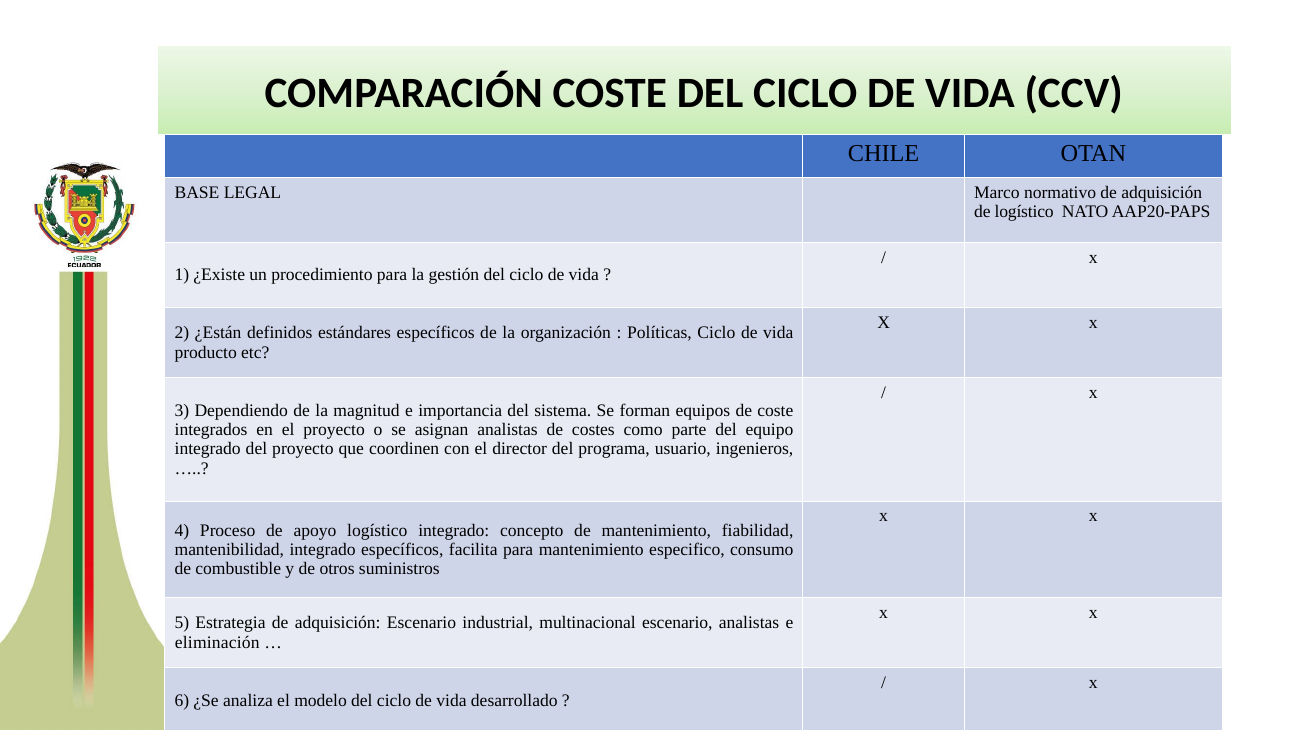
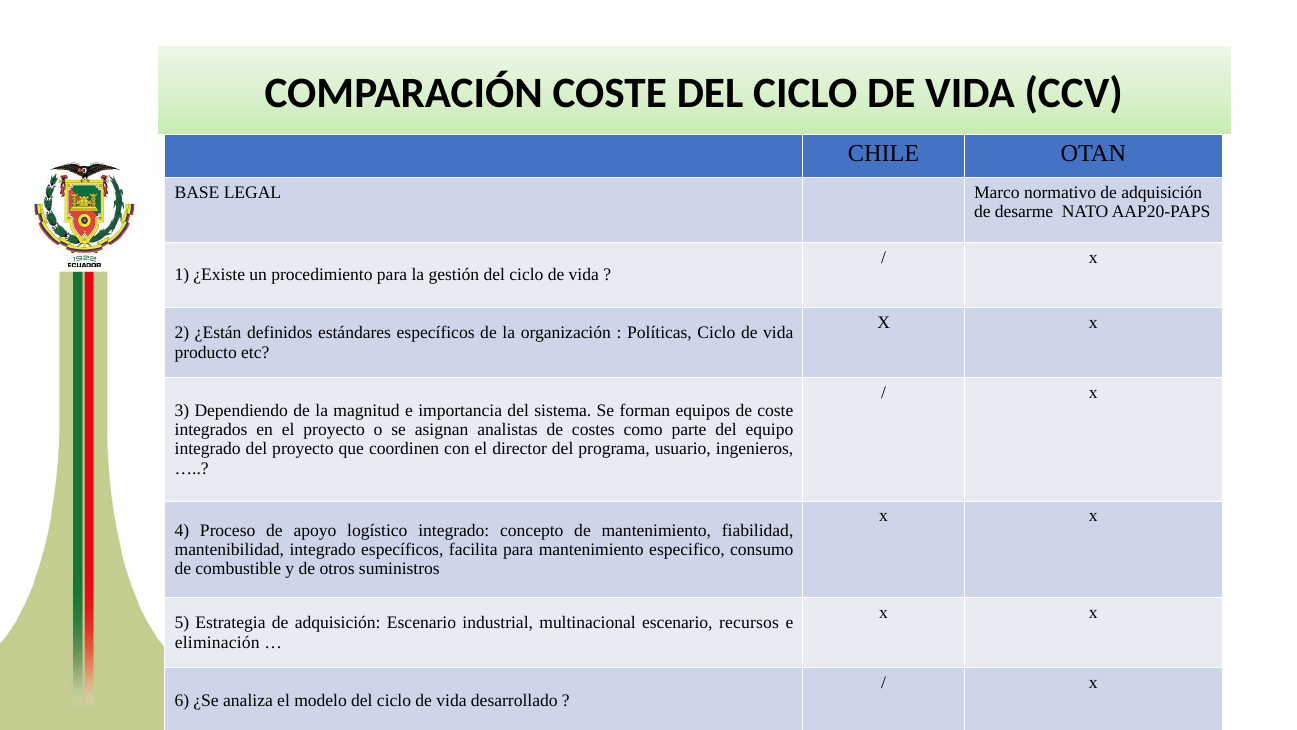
de logístico: logístico -> desarme
escenario analistas: analistas -> recursos
